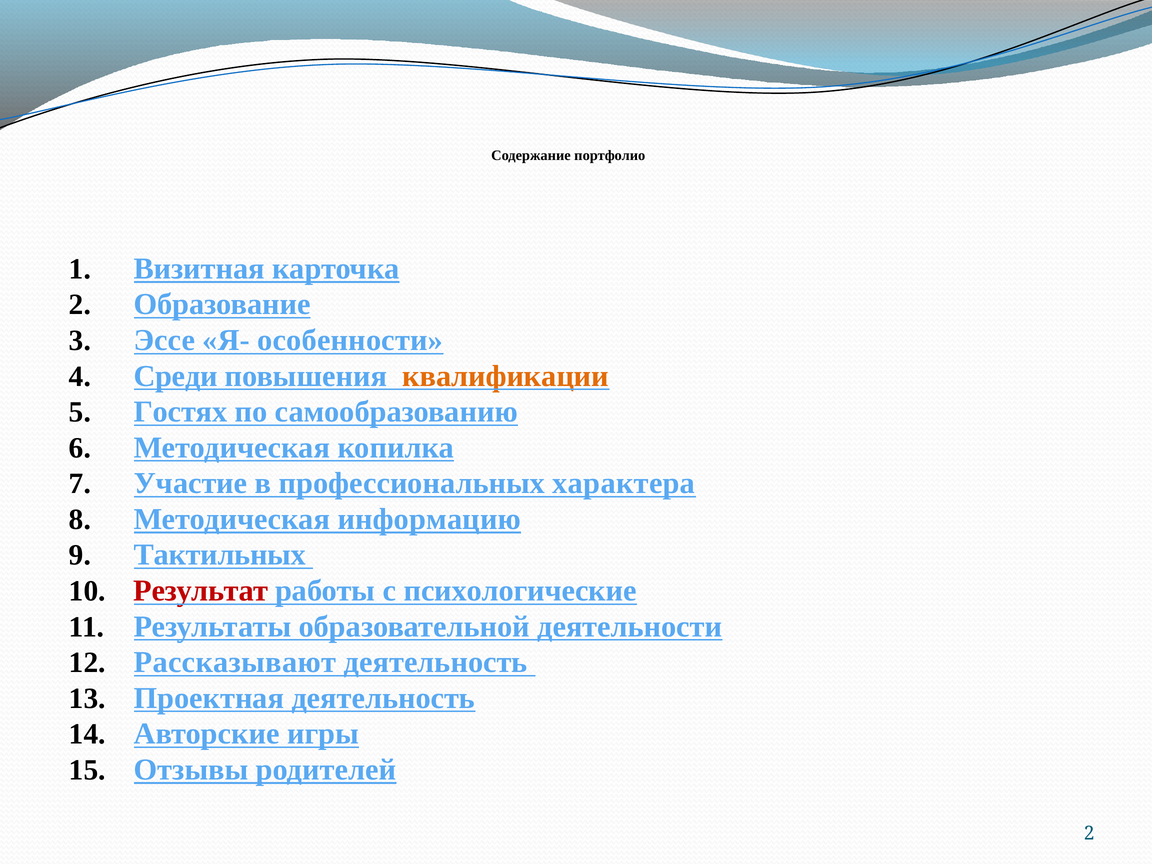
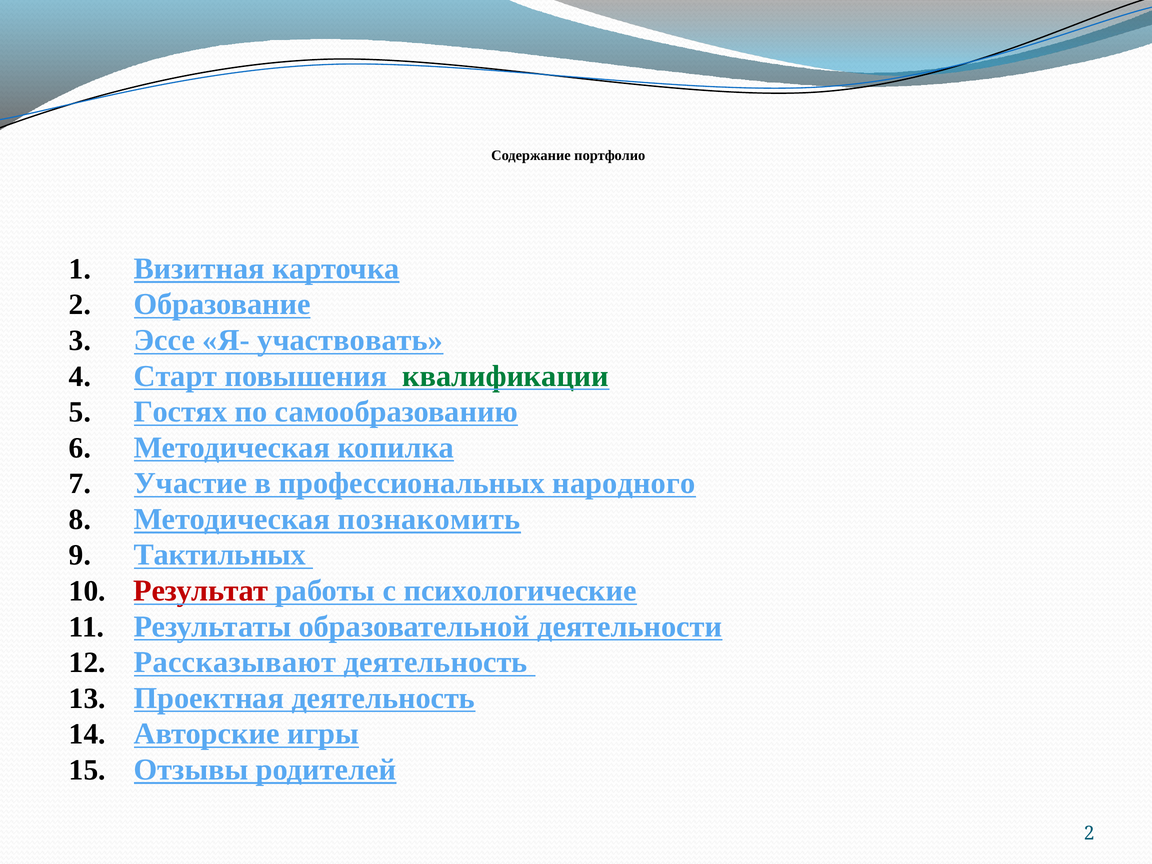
особенности: особенности -> участвовать
Среди: Среди -> Старт
квалификации colour: orange -> green
характера: характера -> народного
информацию: информацию -> познакомить
